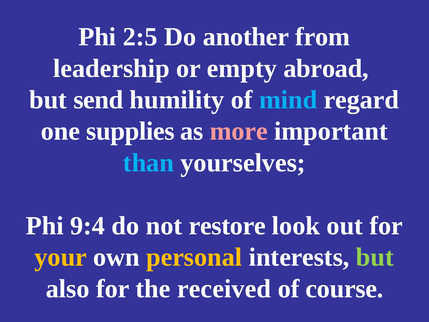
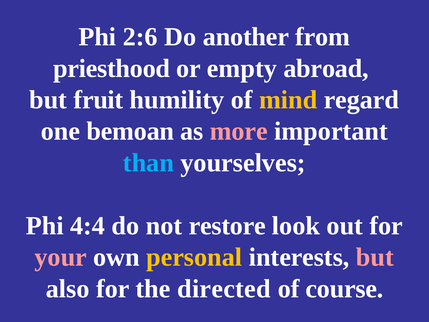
2:5: 2:5 -> 2:6
leadership: leadership -> priesthood
send: send -> fruit
mind colour: light blue -> yellow
supplies: supplies -> bemoan
9:4: 9:4 -> 4:4
your colour: yellow -> pink
but at (375, 257) colour: light green -> pink
received: received -> directed
